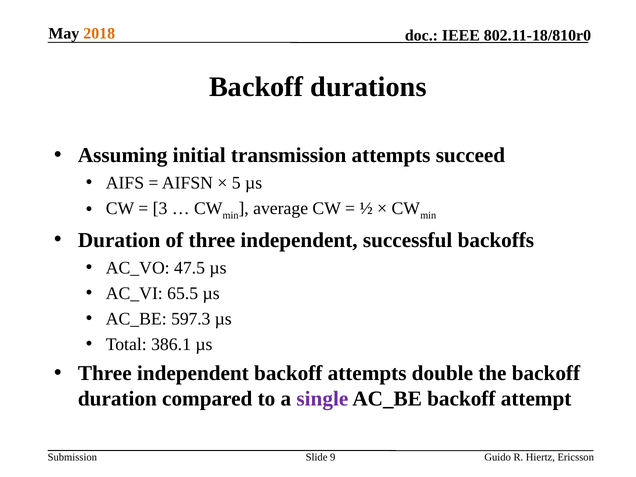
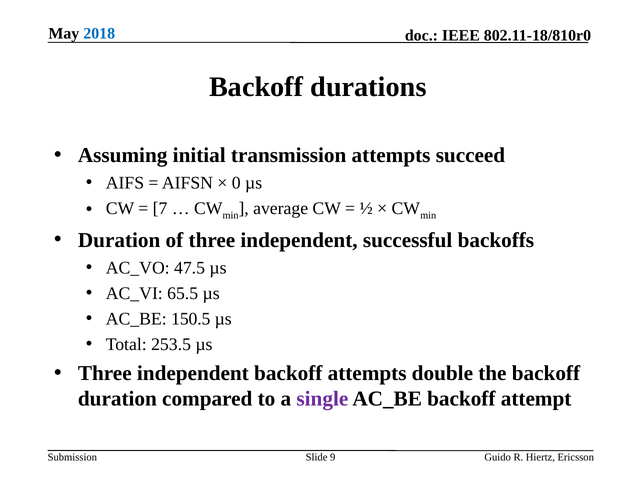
2018 colour: orange -> blue
5: 5 -> 0
3: 3 -> 7
597.3: 597.3 -> 150.5
386.1: 386.1 -> 253.5
